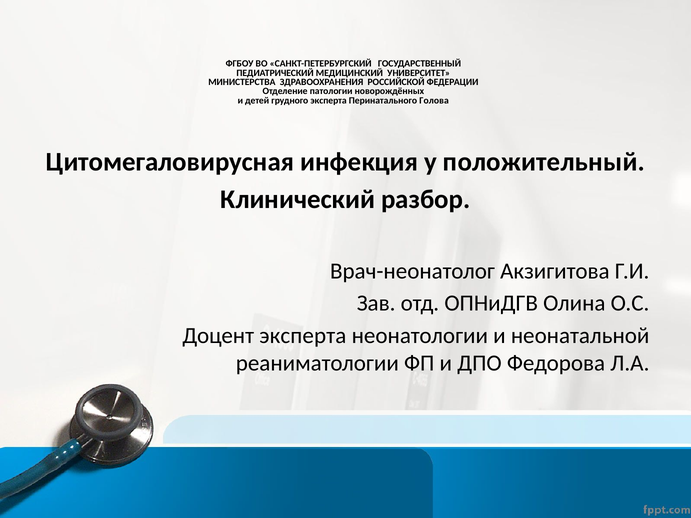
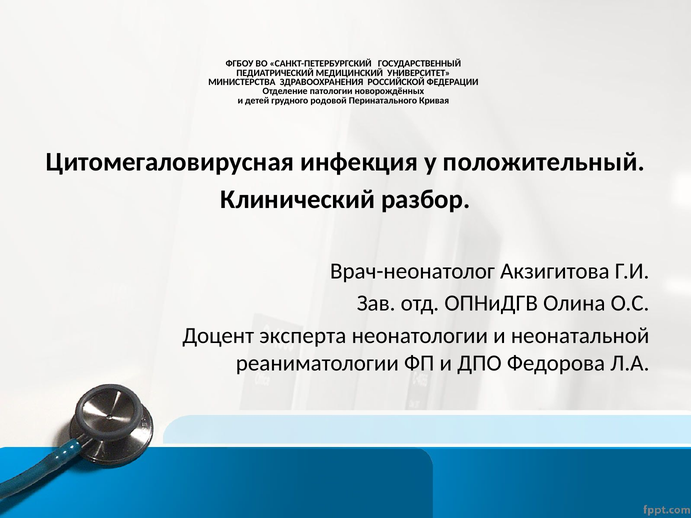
грудного эксперта: эксперта -> родовой
Голова: Голова -> Кривая
